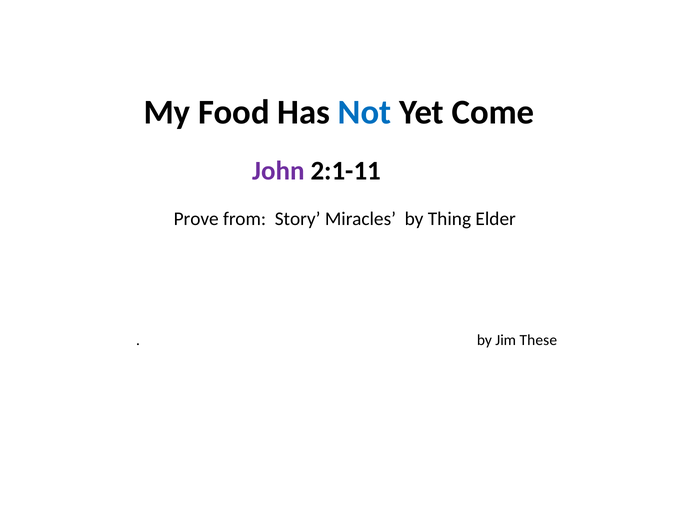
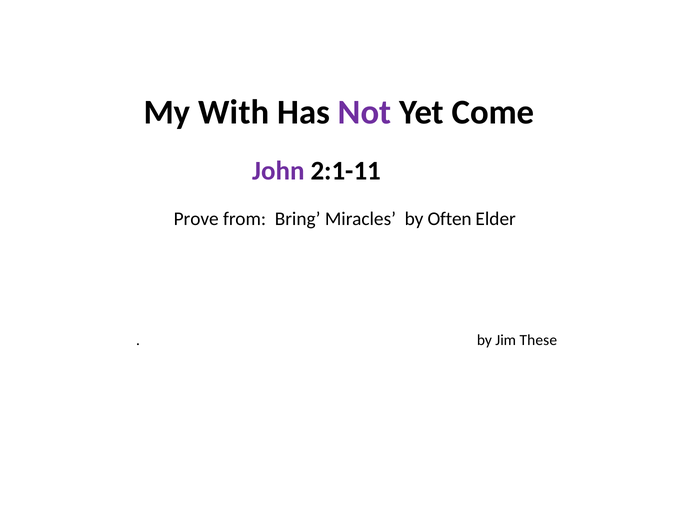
Food: Food -> With
Not colour: blue -> purple
Story: Story -> Bring
Thing: Thing -> Often
